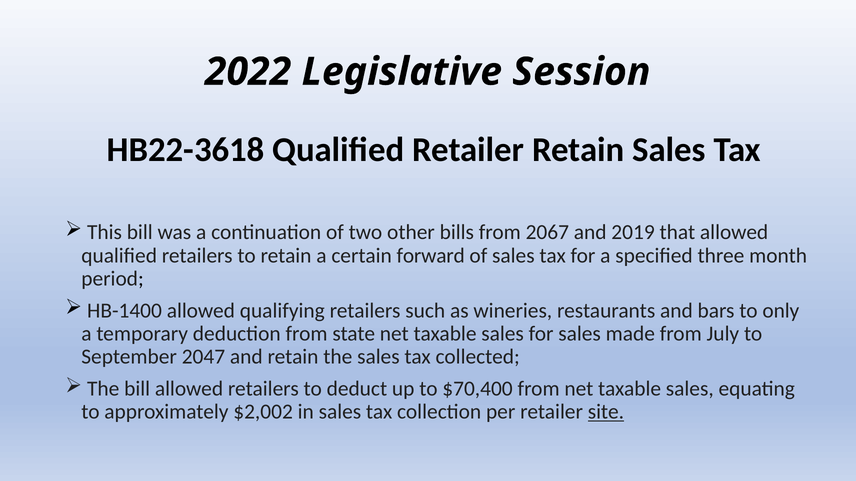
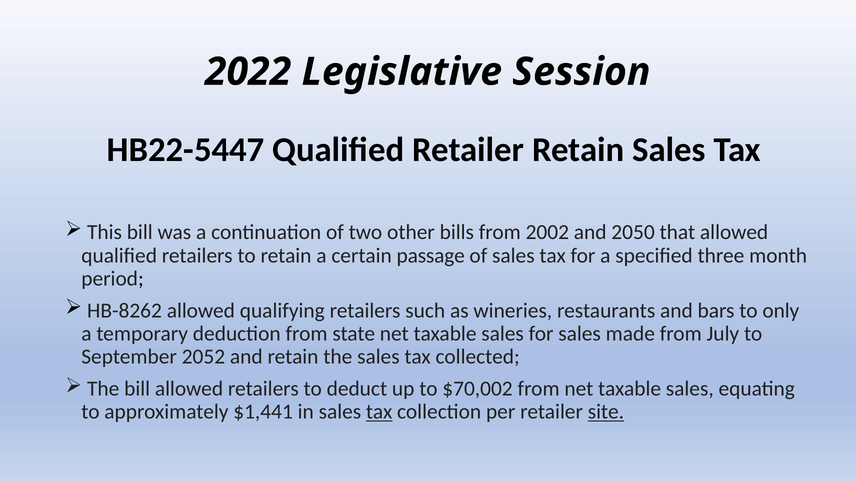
HB22-3618: HB22-3618 -> HB22-5447
2067: 2067 -> 2002
2019: 2019 -> 2050
forward: forward -> passage
HB-1400: HB-1400 -> HB-8262
2047: 2047 -> 2052
$70,400: $70,400 -> $70,002
$2,002: $2,002 -> $1,441
tax at (379, 412) underline: none -> present
